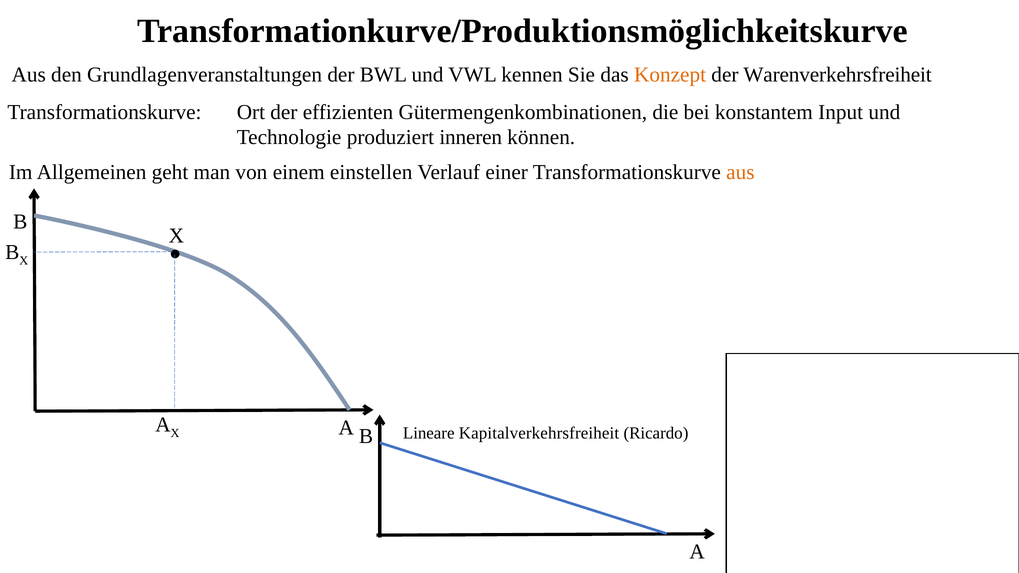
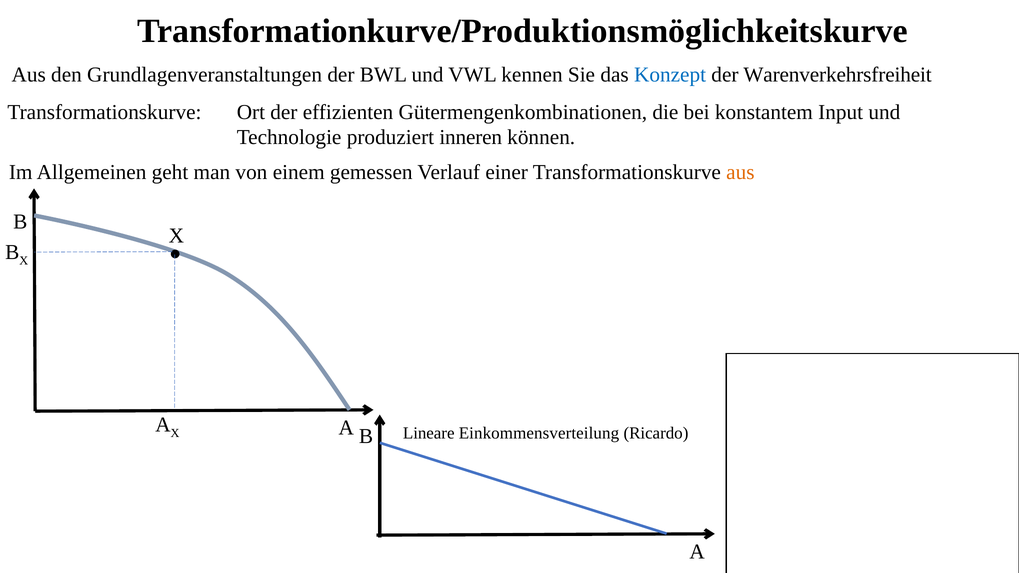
Konzept colour: orange -> blue
einstellen: einstellen -> gemessen
Kapitalverkehrsfreiheit: Kapitalverkehrsfreiheit -> Einkommensverteilung
